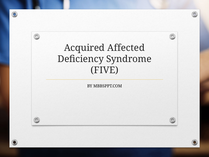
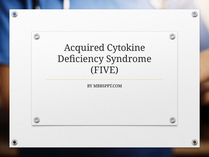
Affected: Affected -> Cytokine
